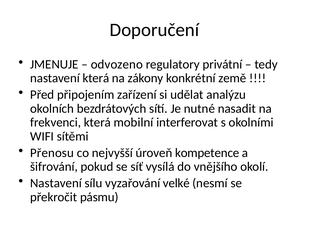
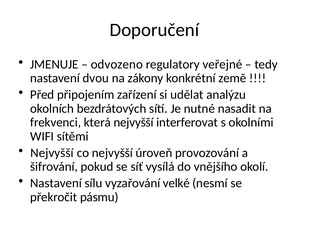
privátní: privátní -> veřejné
nastavení která: která -> dvou
která mobilní: mobilní -> nejvyšší
Přenosu at (52, 153): Přenosu -> Nejvyšší
kompetence: kompetence -> provozování
